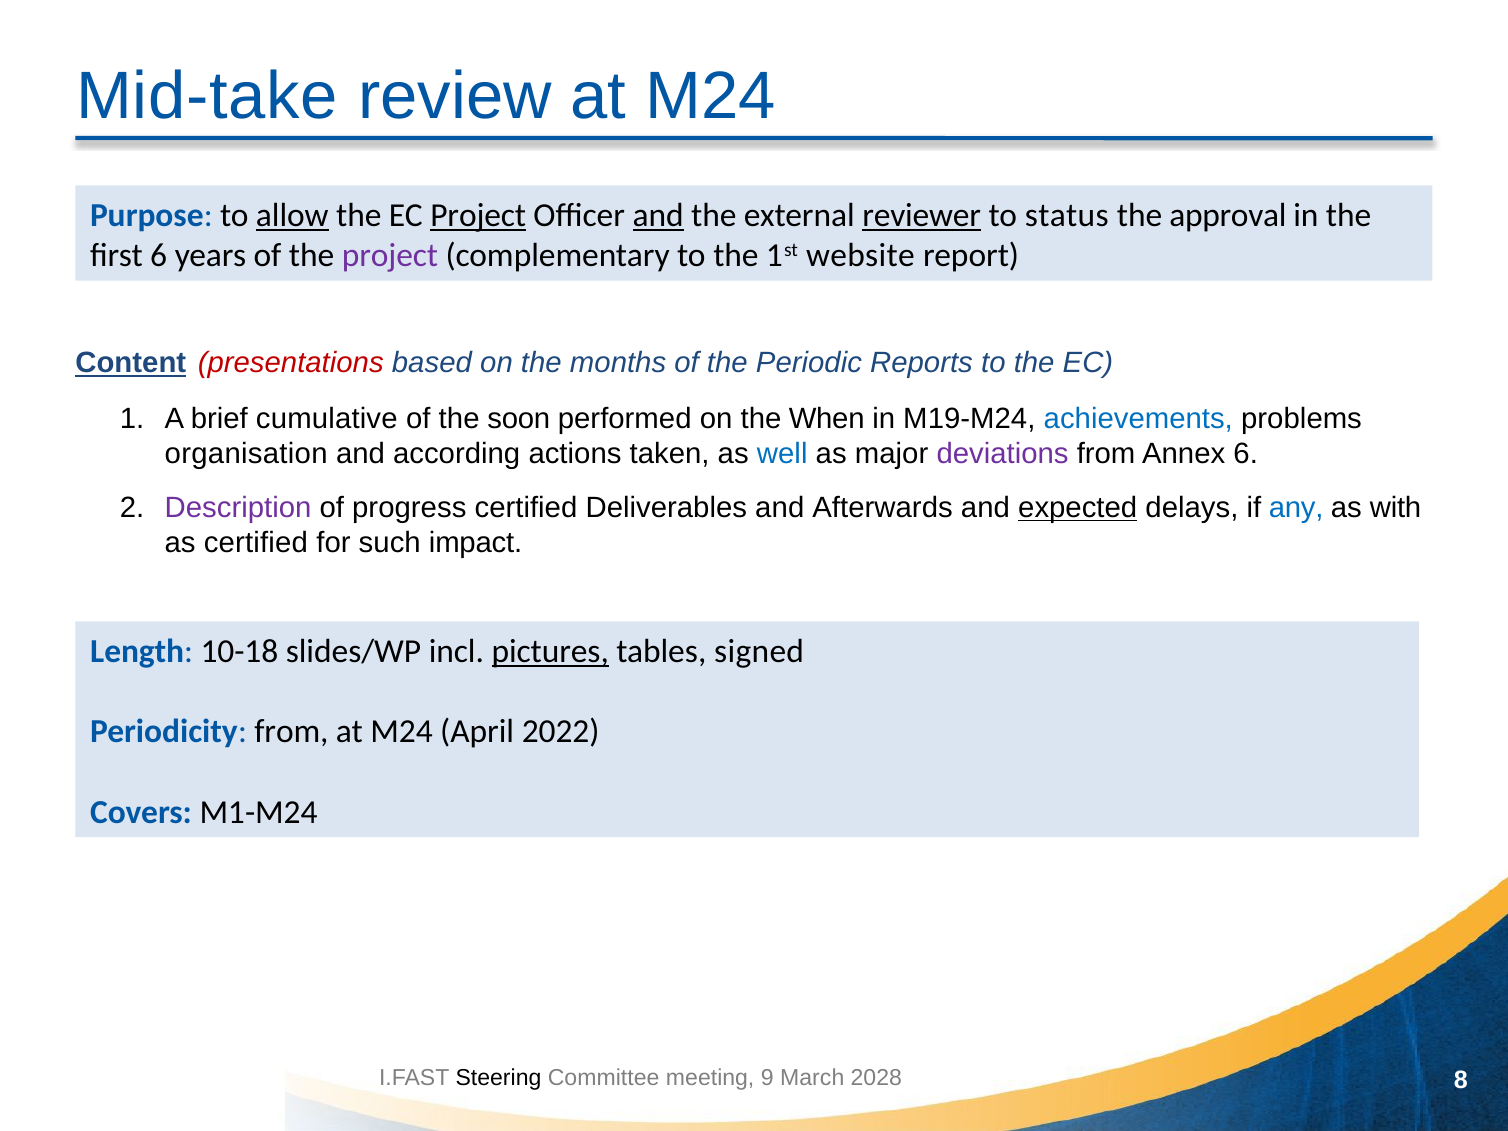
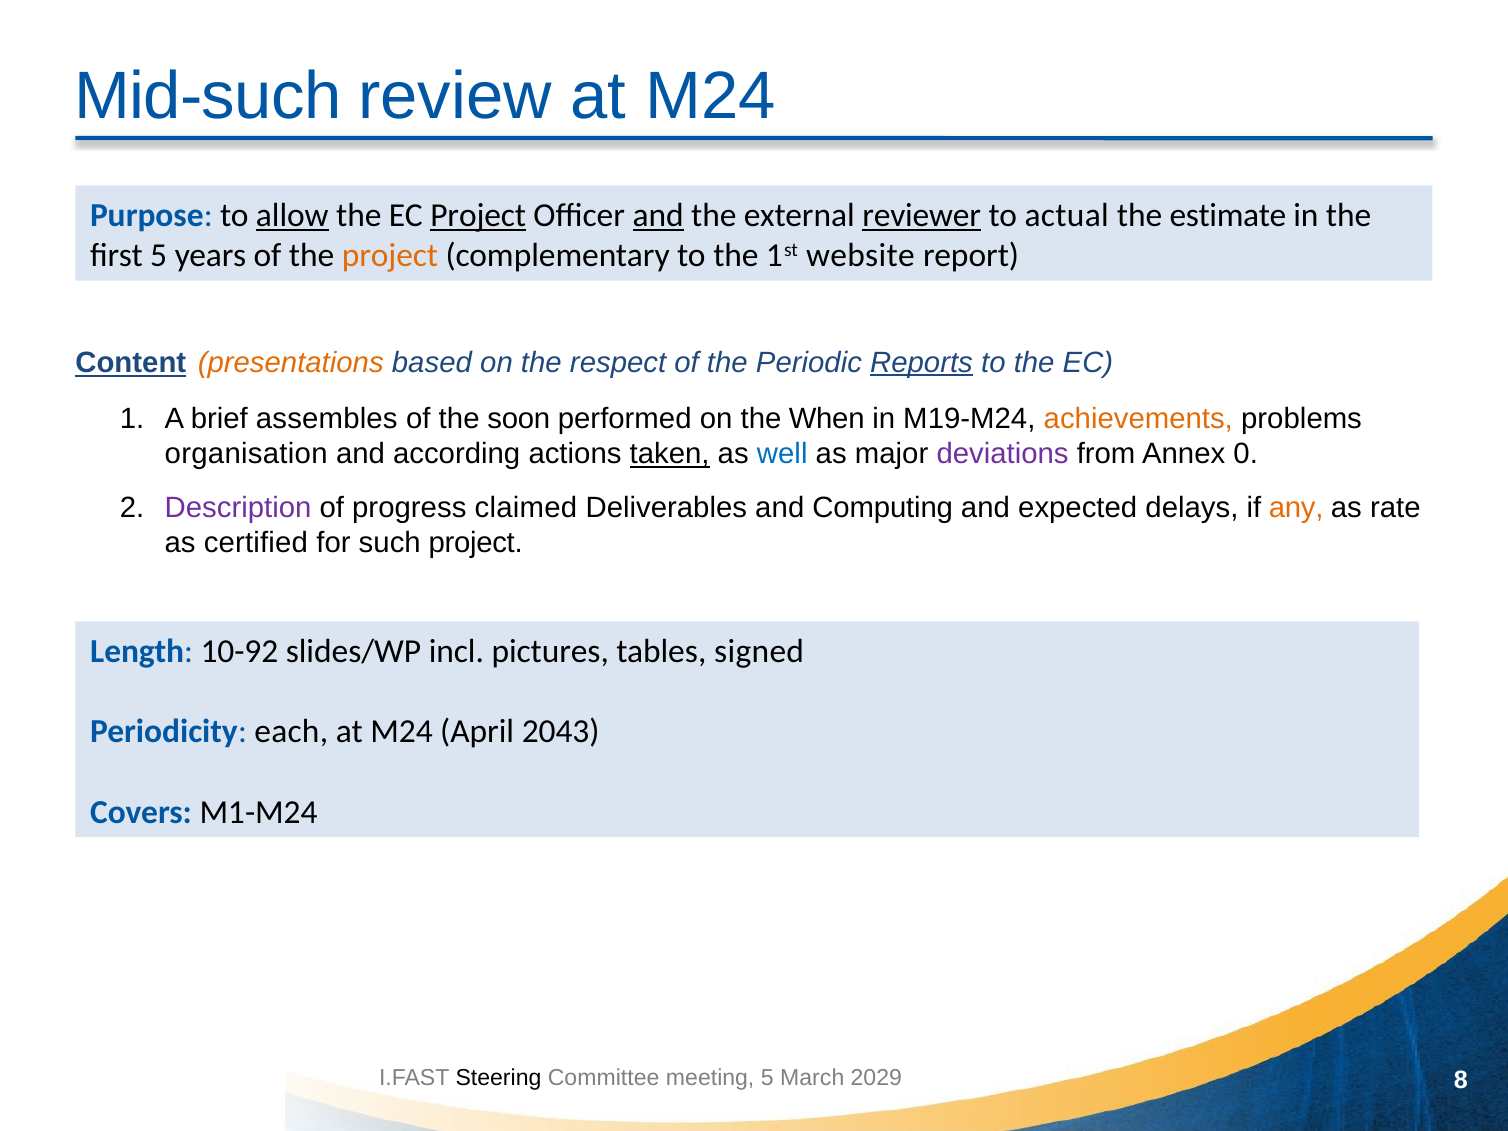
Mid-take: Mid-take -> Mid-such
status: status -> actual
approval: approval -> estimate
first 6: 6 -> 5
project at (390, 255) colour: purple -> orange
presentations colour: red -> orange
months: months -> respect
Reports underline: none -> present
cumulative: cumulative -> assembles
achievements colour: blue -> orange
taken underline: none -> present
Annex 6: 6 -> 0
progress certified: certified -> claimed
Afterwards: Afterwards -> Computing
expected underline: present -> none
any colour: blue -> orange
with: with -> rate
such impact: impact -> project
10-18: 10-18 -> 10-92
pictures underline: present -> none
Periodicity from: from -> each
2022: 2022 -> 2043
meeting 9: 9 -> 5
2028: 2028 -> 2029
